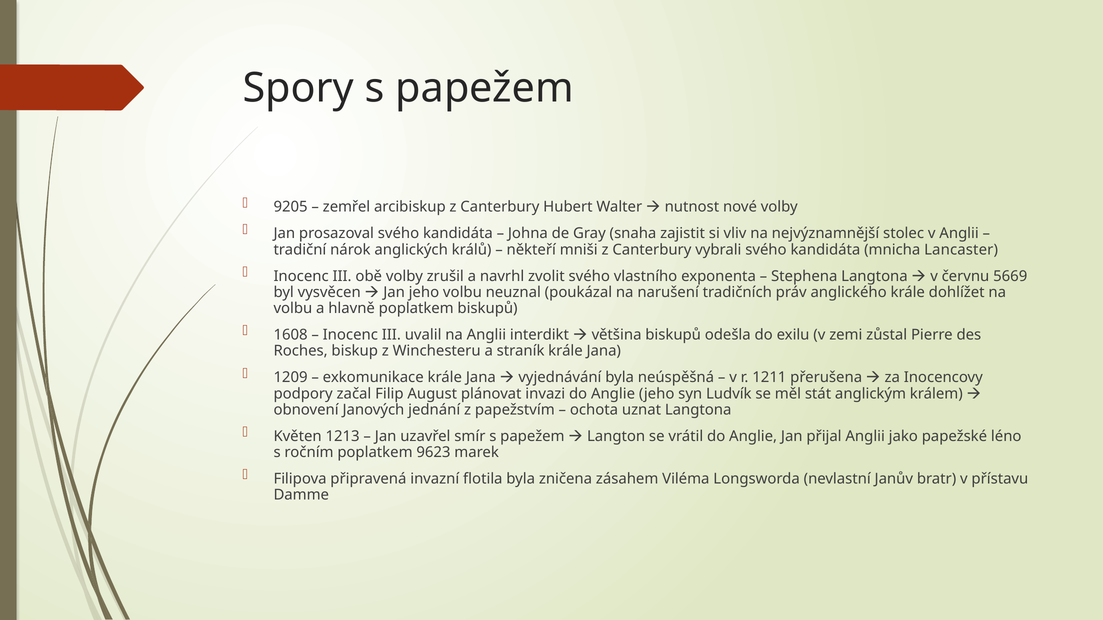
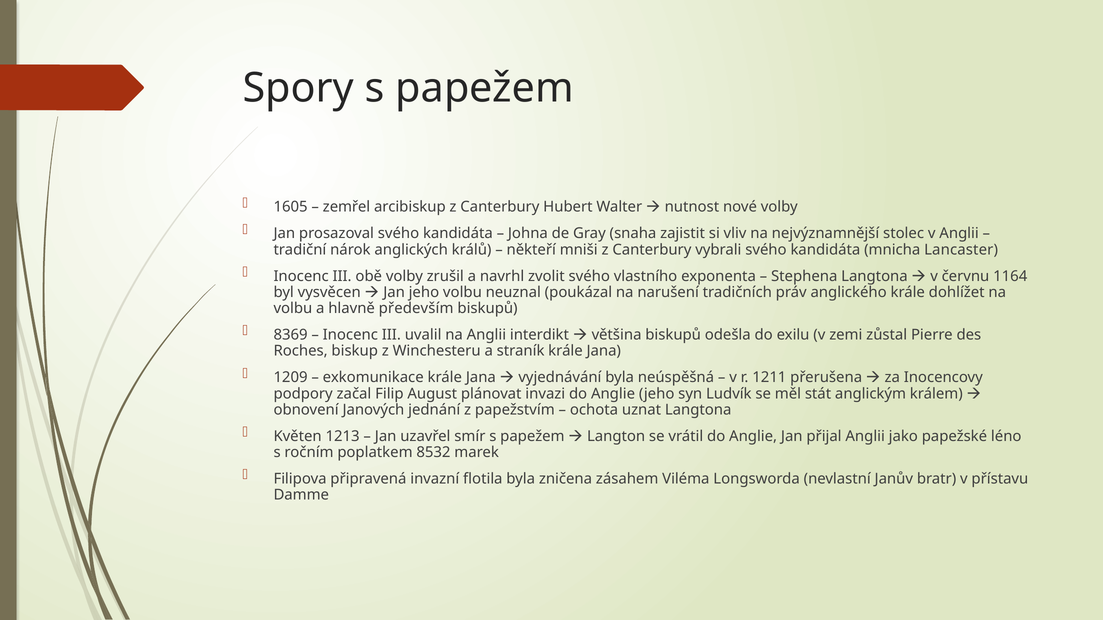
9205: 9205 -> 1605
5669: 5669 -> 1164
hlavně poplatkem: poplatkem -> především
1608: 1608 -> 8369
9623: 9623 -> 8532
